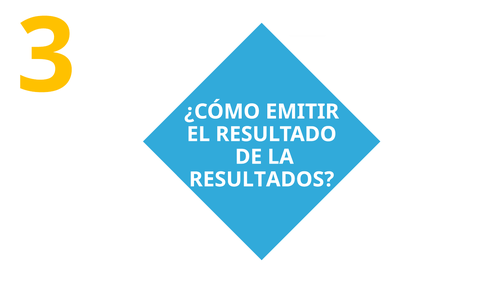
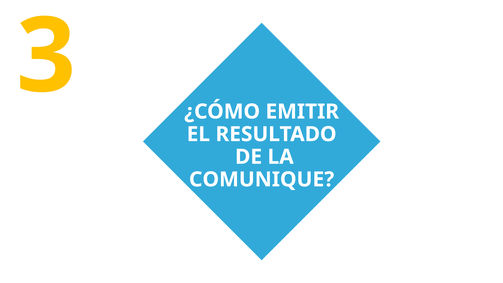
RESULTADOS: RESULTADOS -> COMUNIQUE
